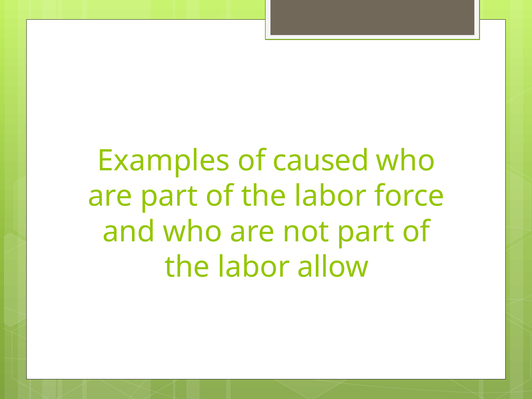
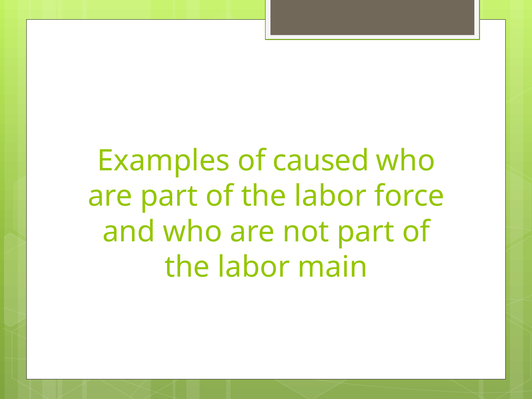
allow: allow -> main
